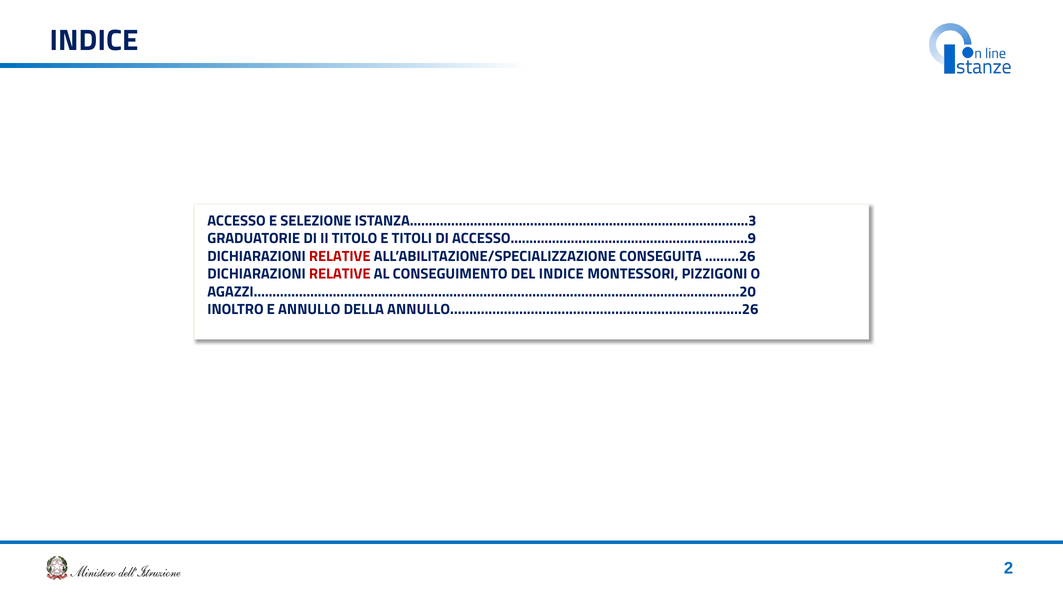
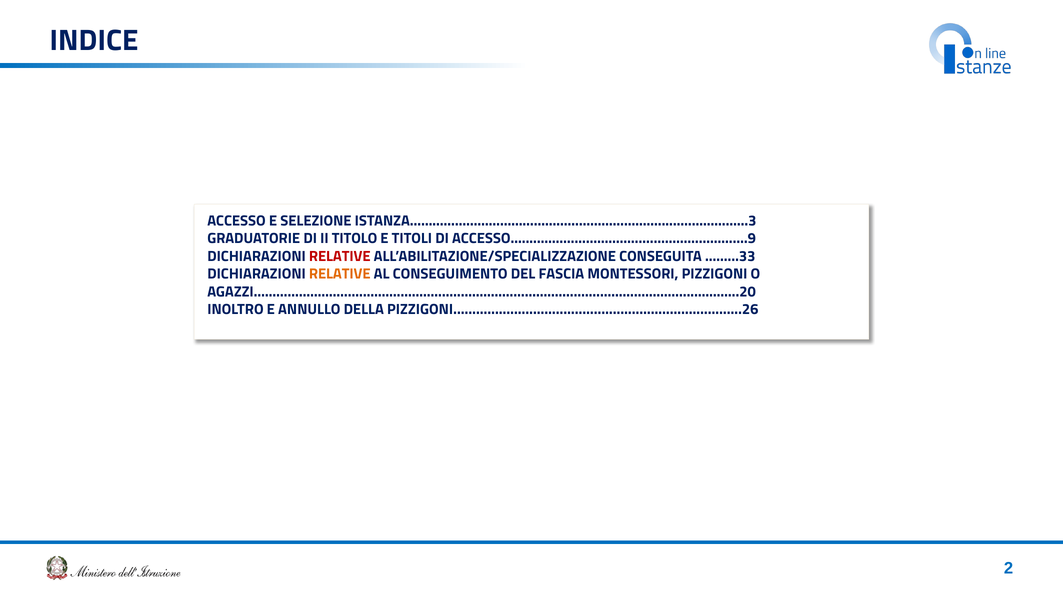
.........26: .........26 -> .........33
RELATIVE at (340, 274) colour: red -> orange
DEL INDICE: INDICE -> FASCIA
ANNULLO............................................................................26: ANNULLO............................................................................26 -> PIZZIGONI............................................................................26
